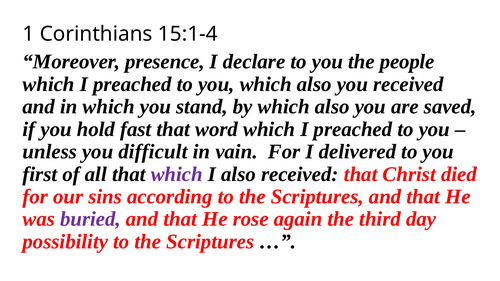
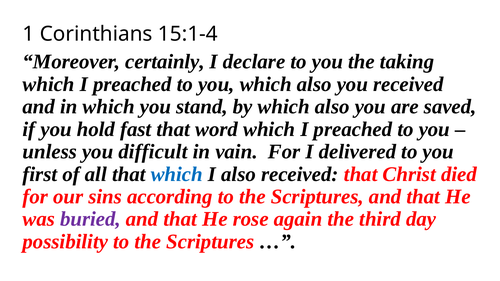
presence: presence -> certainly
people: people -> taking
which at (177, 174) colour: purple -> blue
